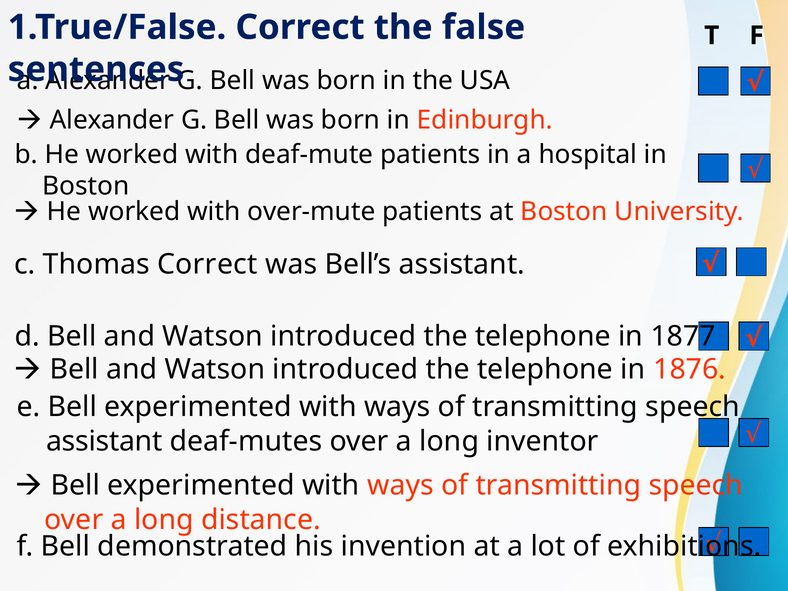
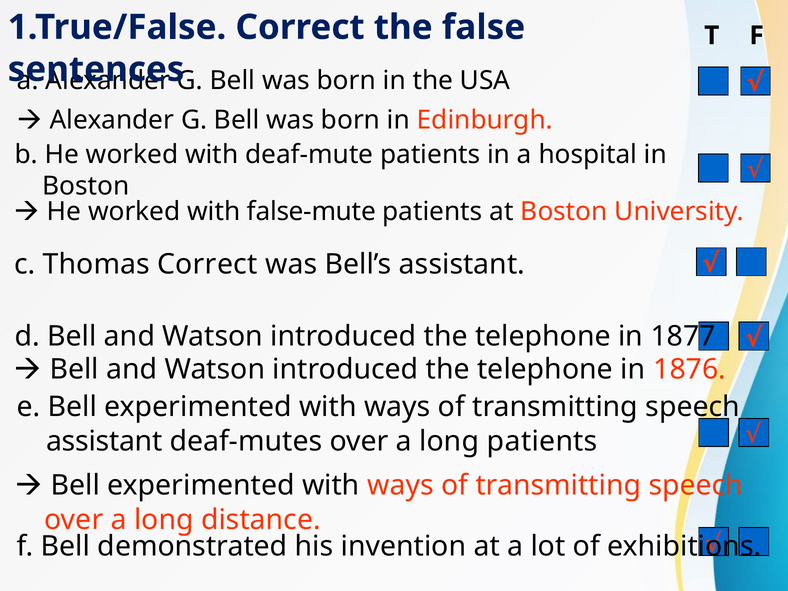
over-mute: over-mute -> false-mute
long inventor: inventor -> patients
